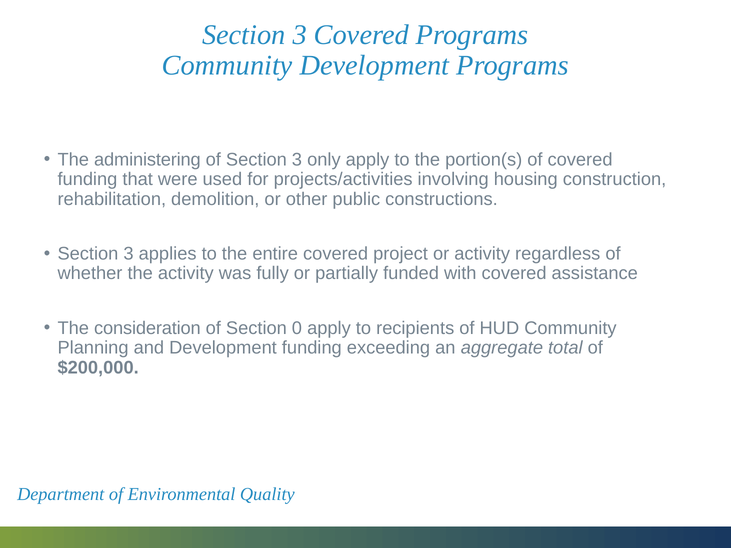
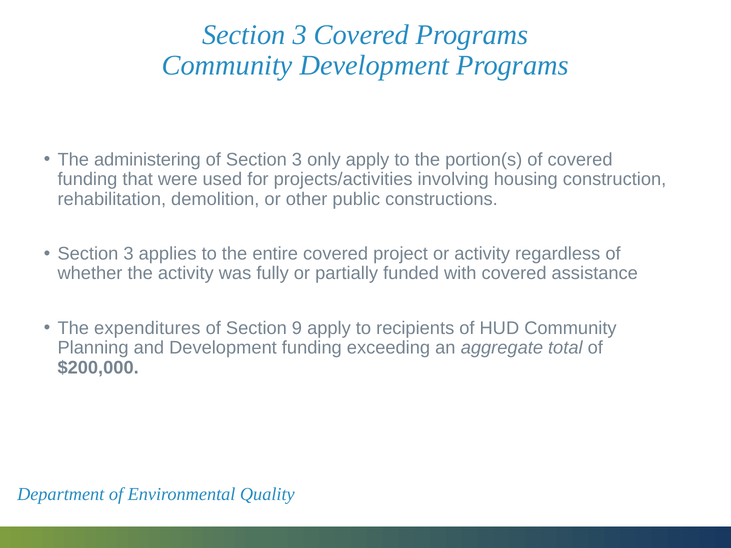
consideration: consideration -> expenditures
0: 0 -> 9
